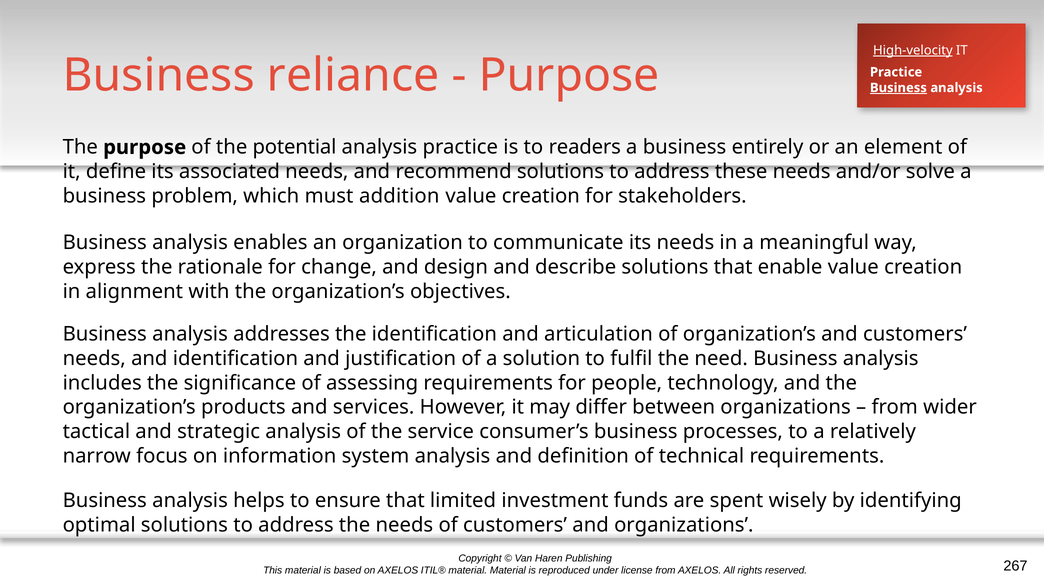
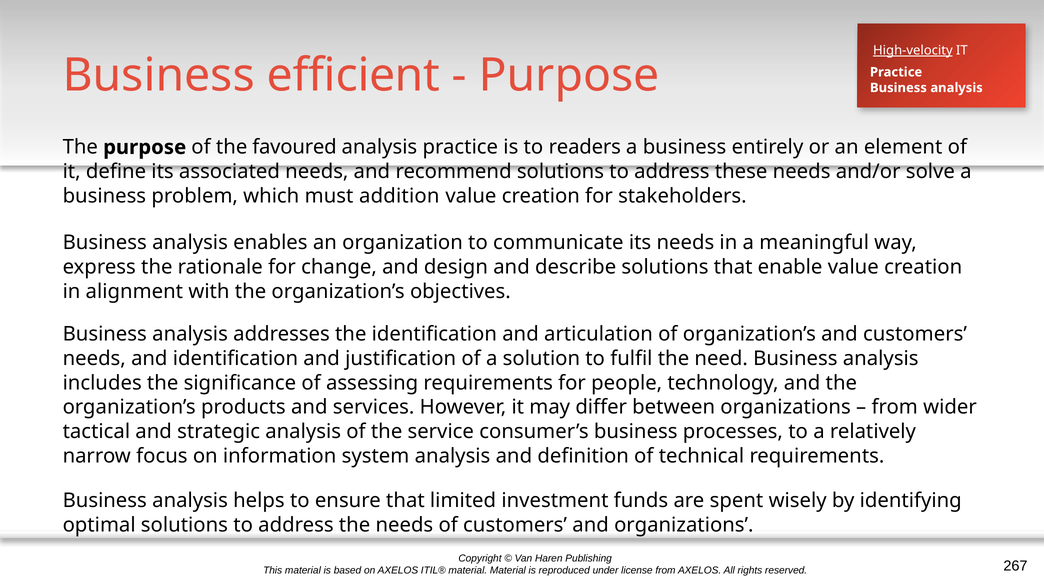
reliance: reliance -> efficient
Business at (898, 88) underline: present -> none
potential: potential -> favoured
